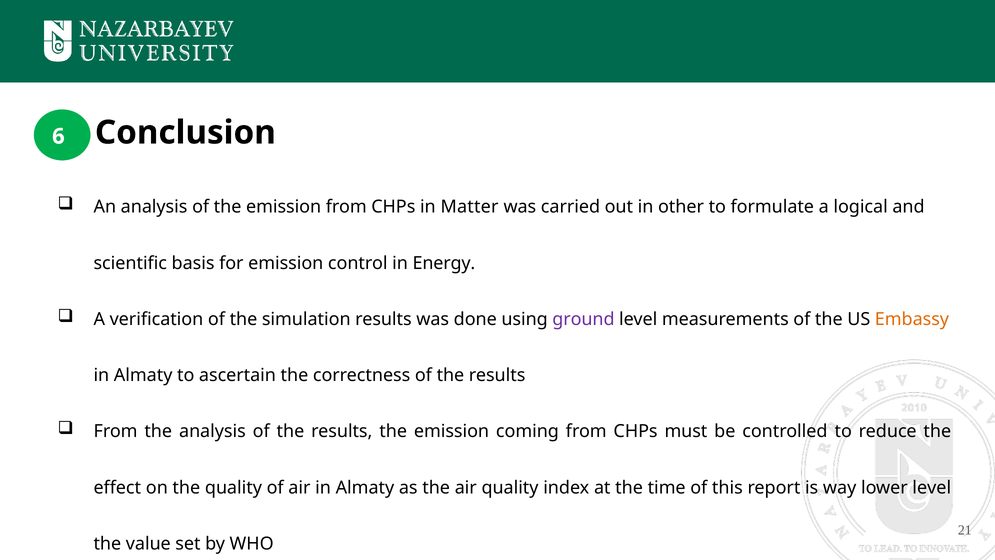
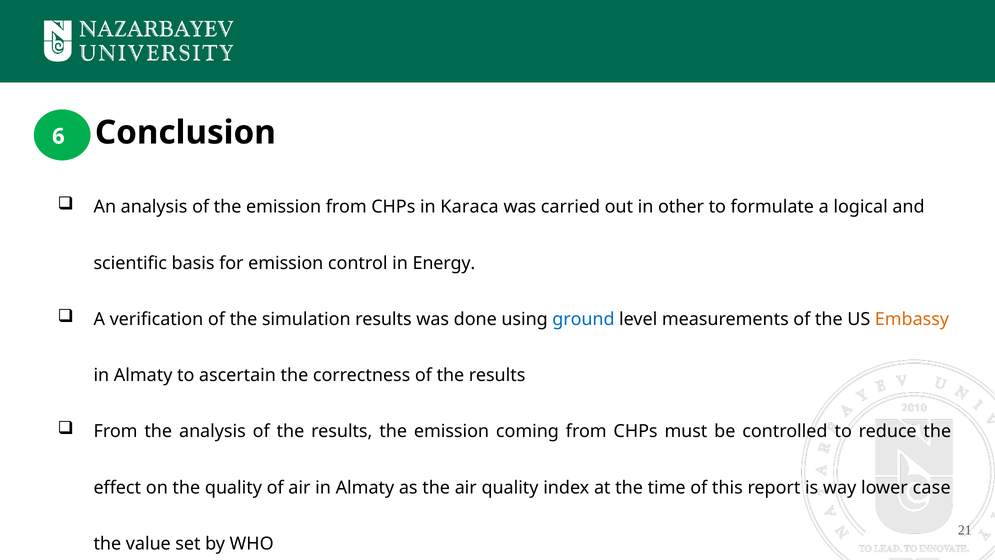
Matter: Matter -> Karaca
ground colour: purple -> blue
lower level: level -> case
